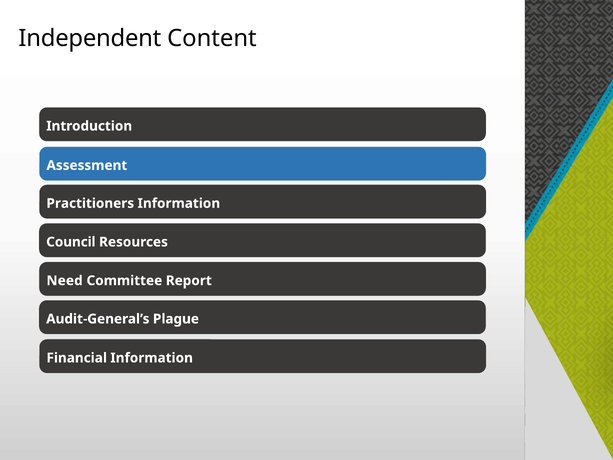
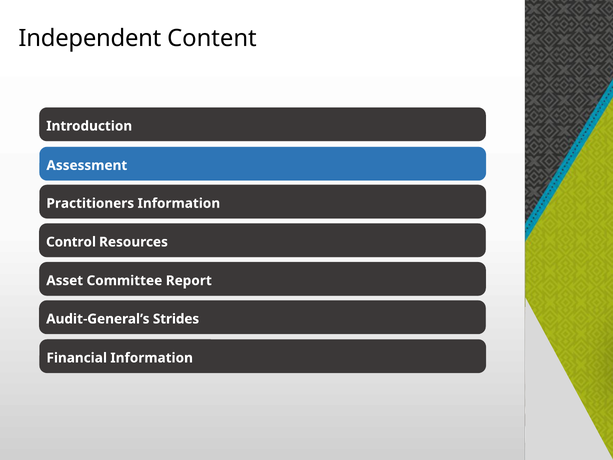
Council: Council -> Control
Need: Need -> Asset
Plague: Plague -> Strides
